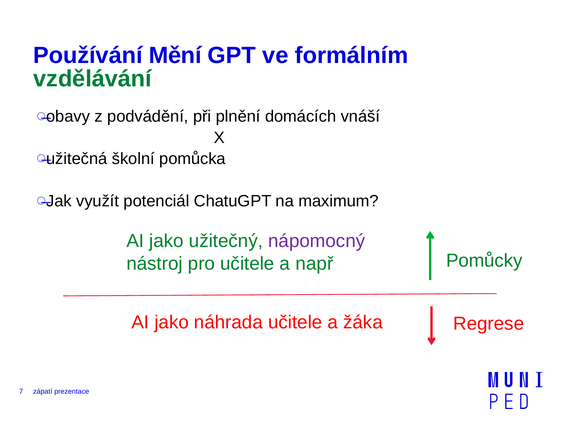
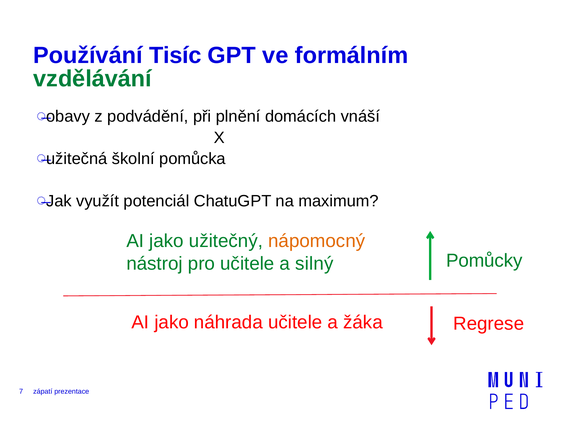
Mění: Mění -> Tisíc
nápomocný colour: purple -> orange
např: např -> silný
